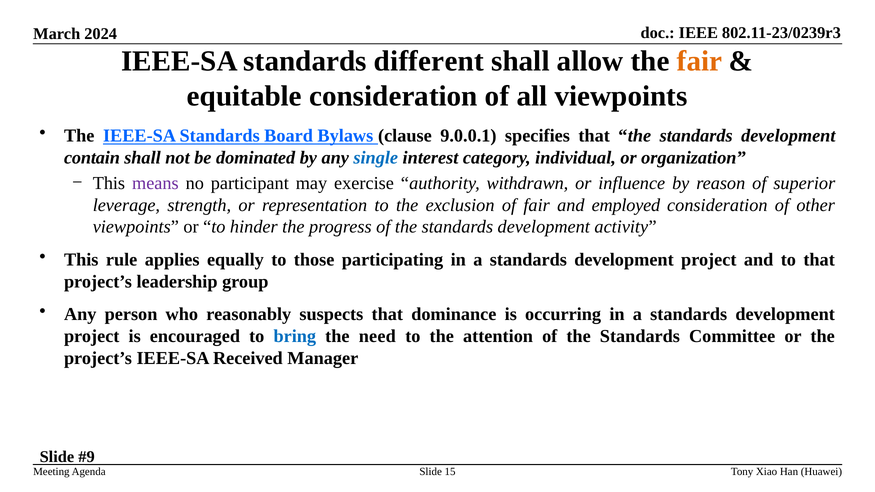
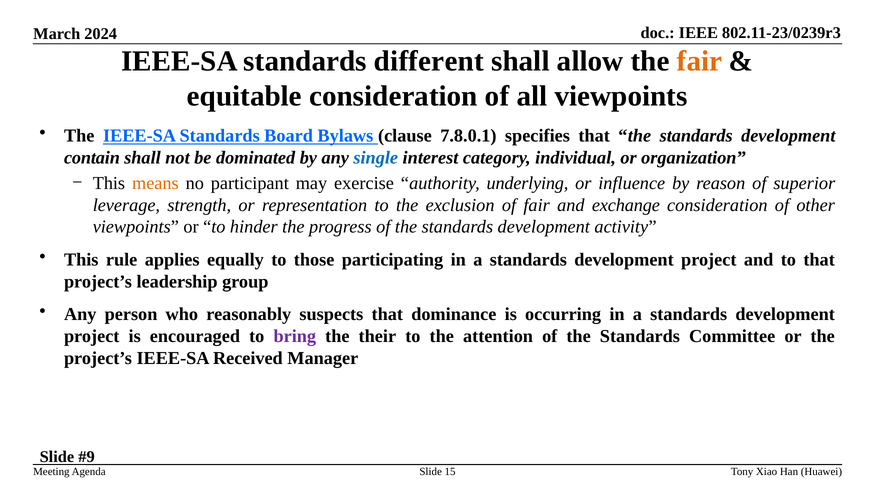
9.0.0.1: 9.0.0.1 -> 7.8.0.1
means colour: purple -> orange
withdrawn: withdrawn -> underlying
employed: employed -> exchange
bring colour: blue -> purple
need: need -> their
